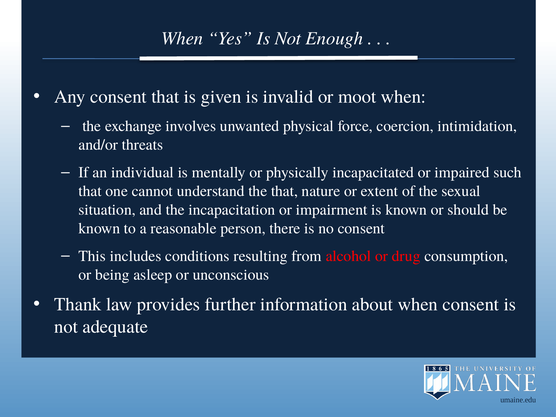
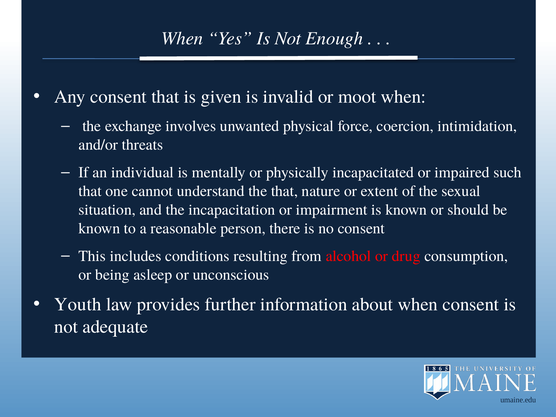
Thank: Thank -> Youth
